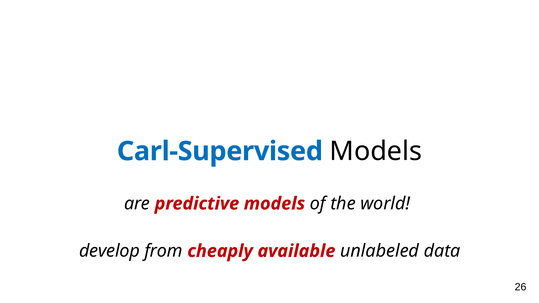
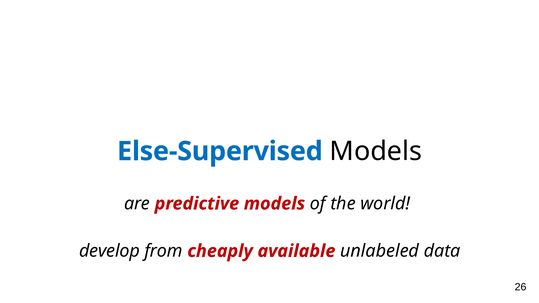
Carl-Supervised: Carl-Supervised -> Else-Supervised
